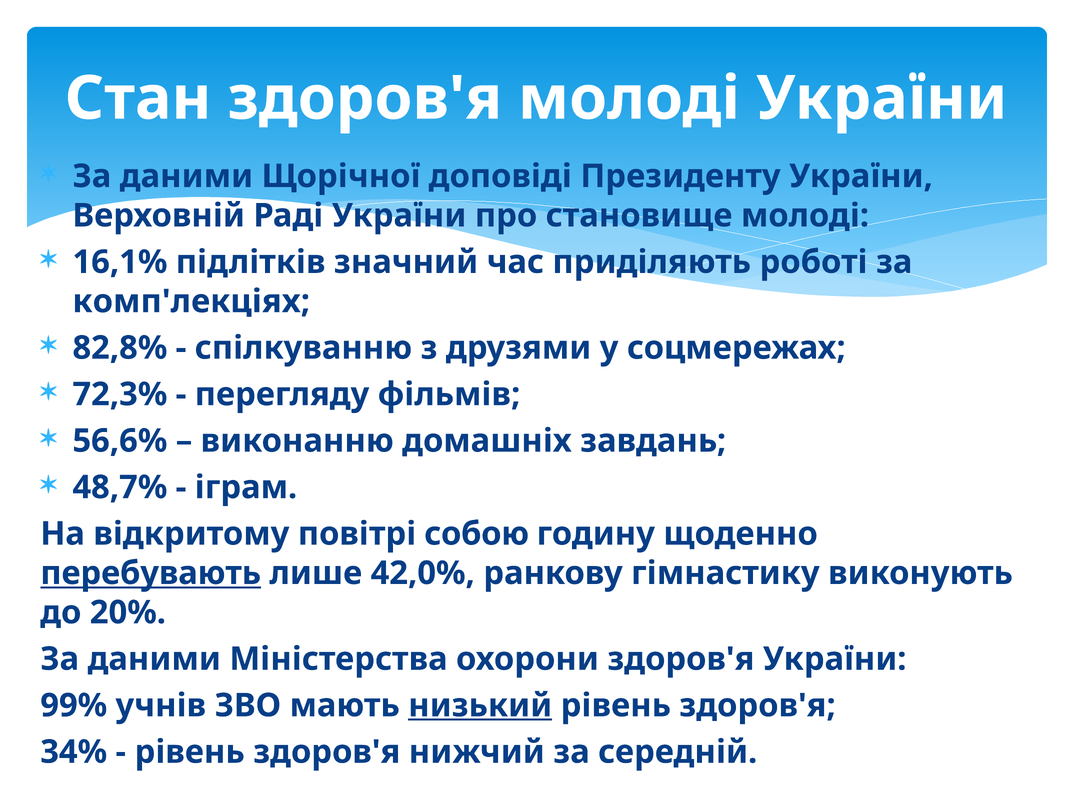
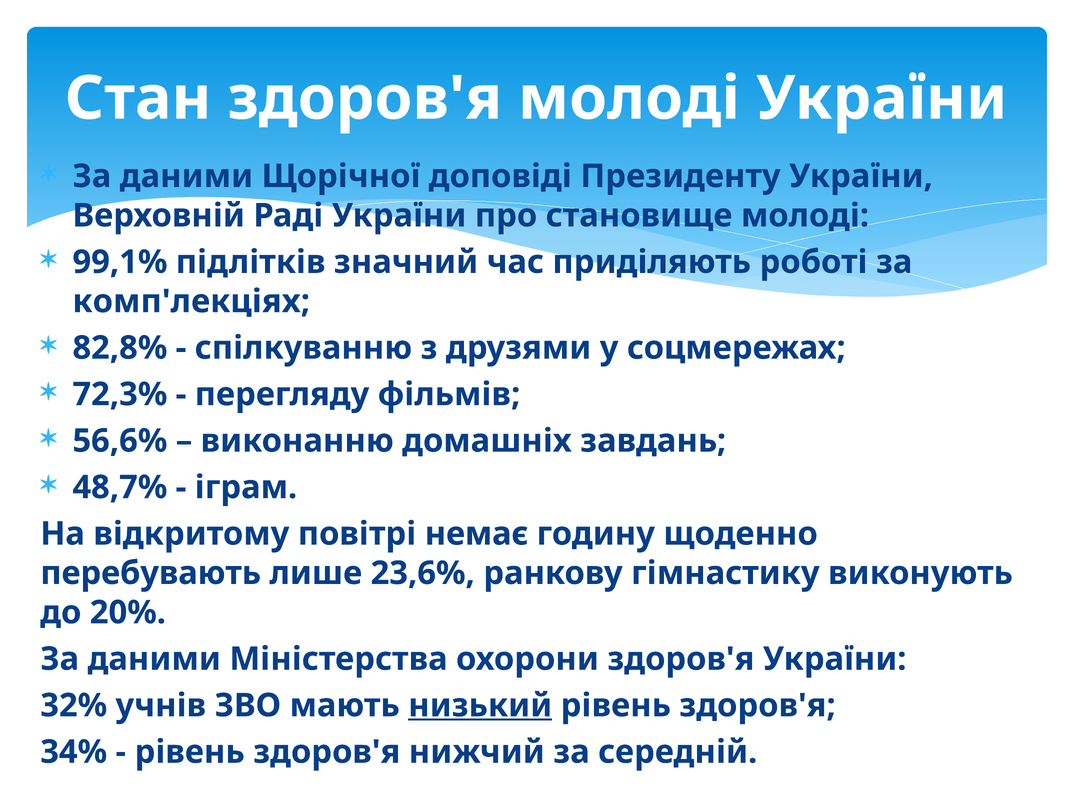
16,1%: 16,1% -> 99,1%
собою: собою -> немає
перебувають underline: present -> none
42,0%: 42,0% -> 23,6%
99%: 99% -> 32%
